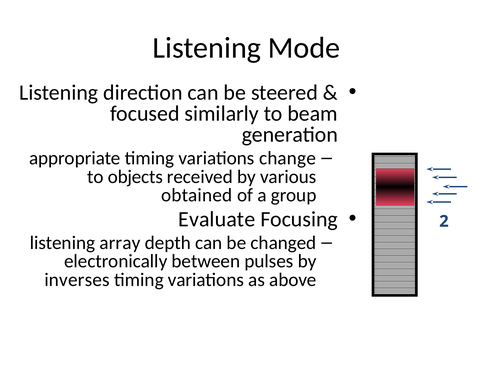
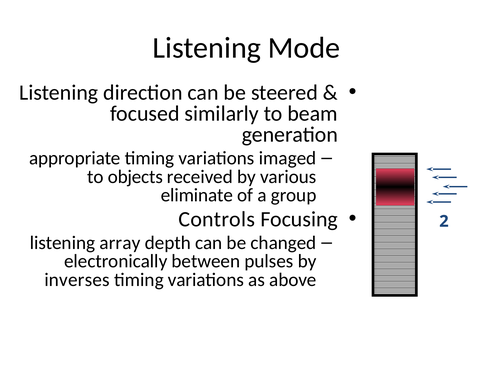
change: change -> imaged
obtained: obtained -> eliminate
Evaluate: Evaluate -> Controls
